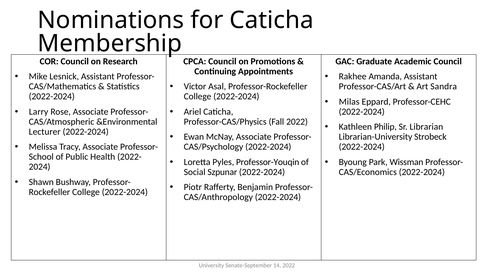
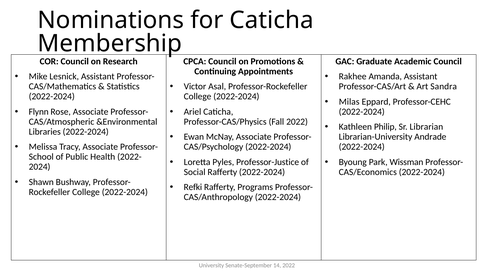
Larry: Larry -> Flynn
Lecturer: Lecturer -> Libraries
Strobeck: Strobeck -> Andrade
Professor-Youqin: Professor-Youqin -> Professor-Justice
Social Szpunar: Szpunar -> Rafferty
Piotr: Piotr -> Refki
Benjamin: Benjamin -> Programs
